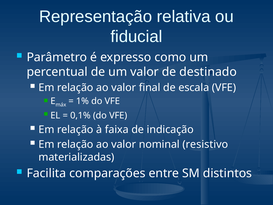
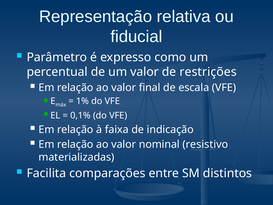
destinado: destinado -> restrições
